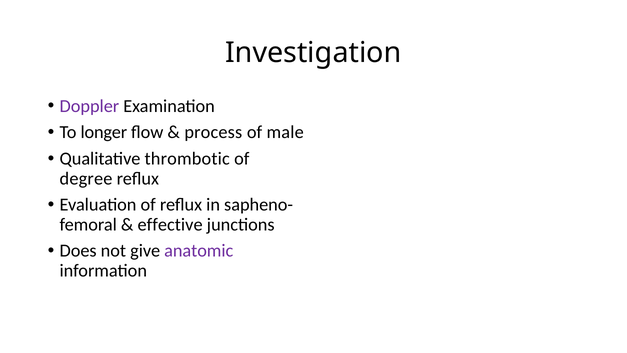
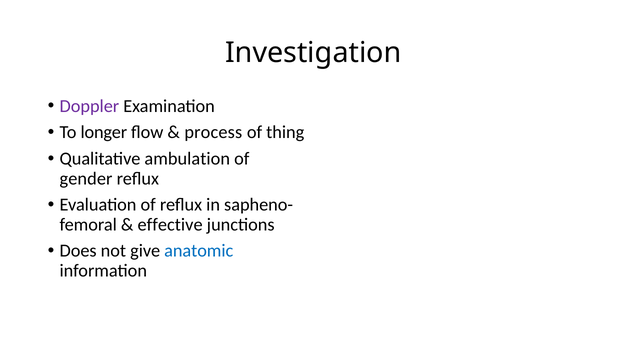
male: male -> thing
thrombotic: thrombotic -> ambulation
degree: degree -> gender
anatomic colour: purple -> blue
